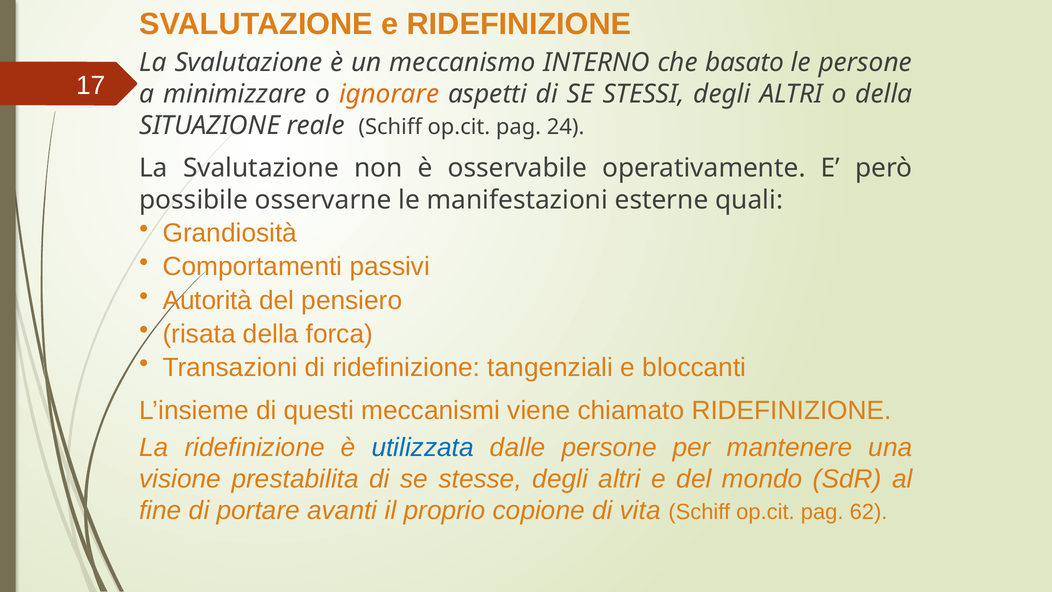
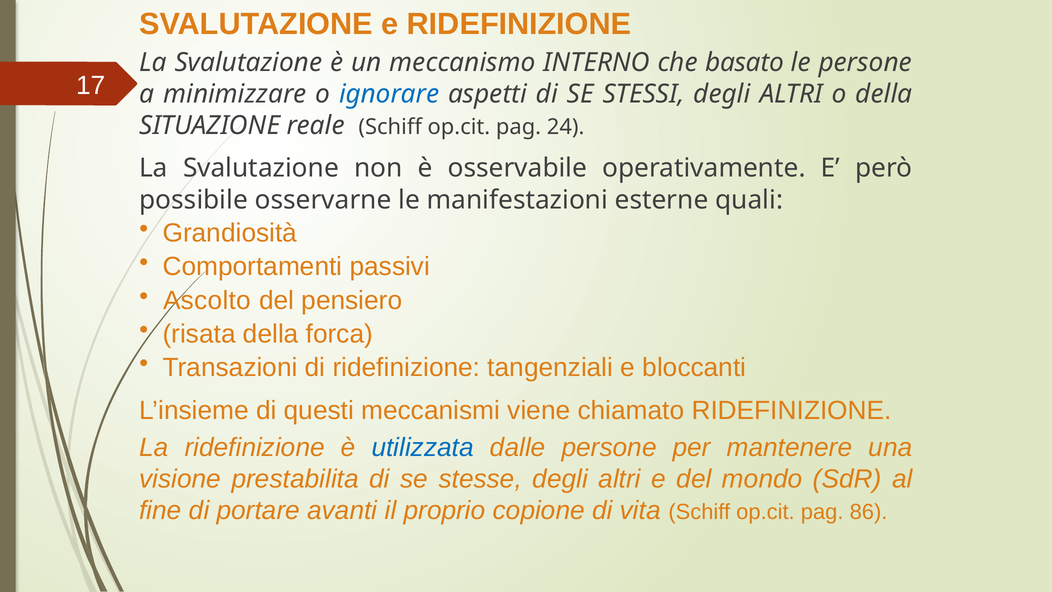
ignorare colour: orange -> blue
Autorità: Autorità -> Ascolto
62: 62 -> 86
